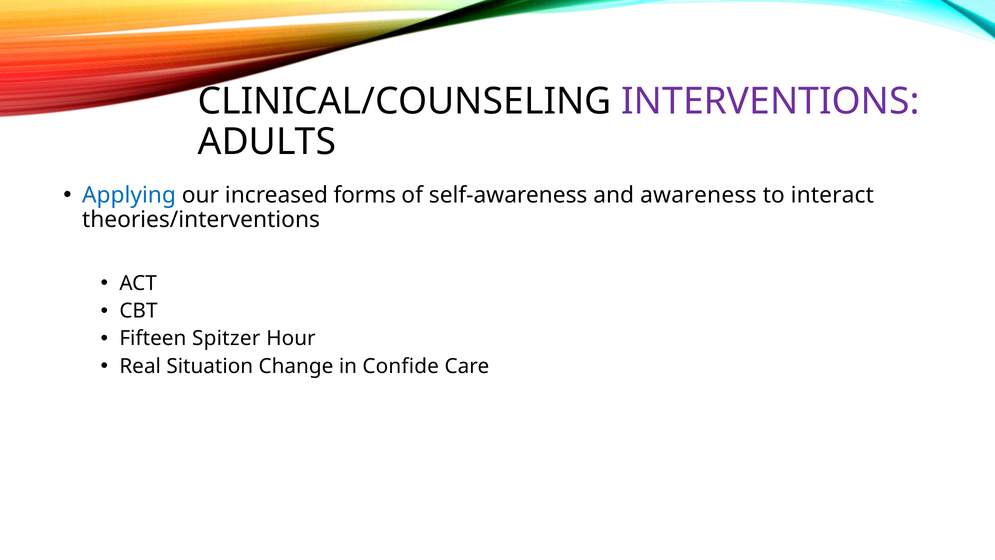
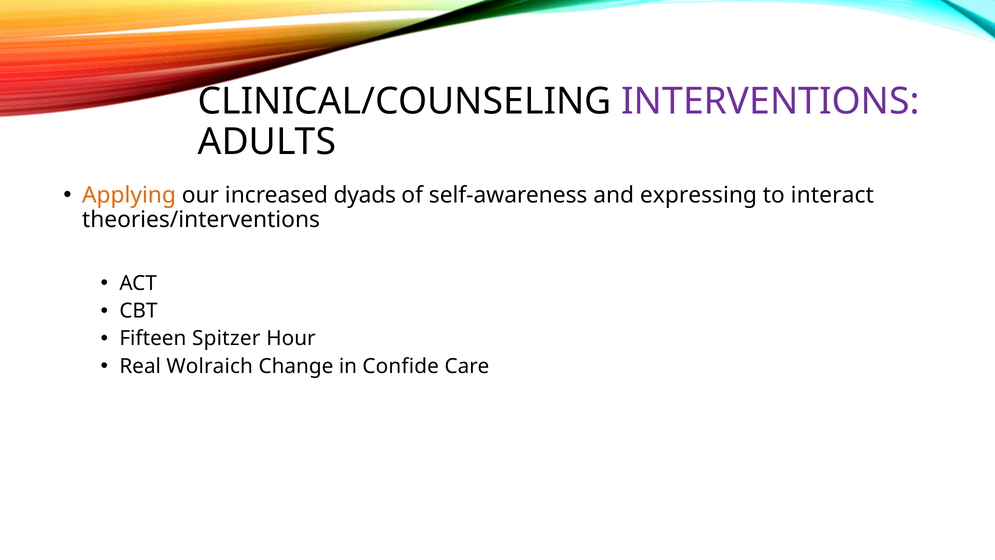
Applying colour: blue -> orange
forms: forms -> dyads
awareness: awareness -> expressing
Situation: Situation -> Wolraich
